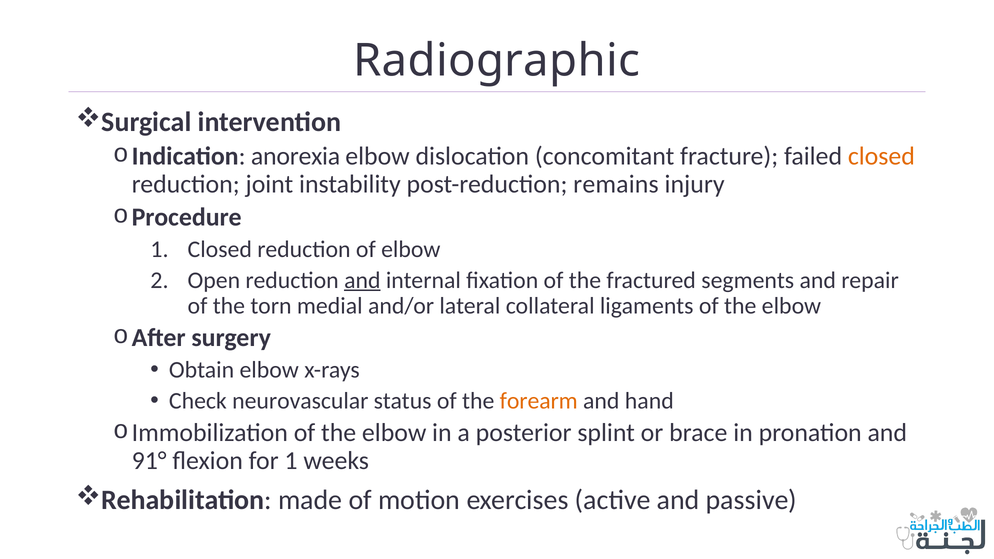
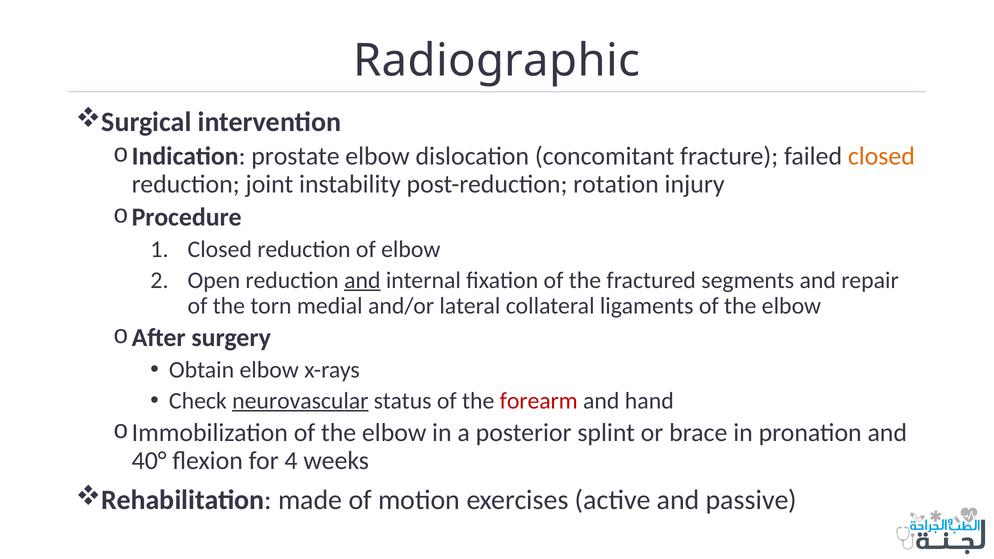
anorexia: anorexia -> prostate
remains: remains -> rotation
neurovascular underline: none -> present
forearm colour: orange -> red
91°: 91° -> 40°
for 1: 1 -> 4
